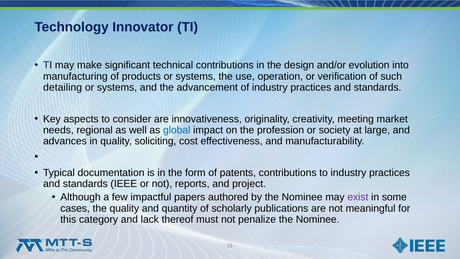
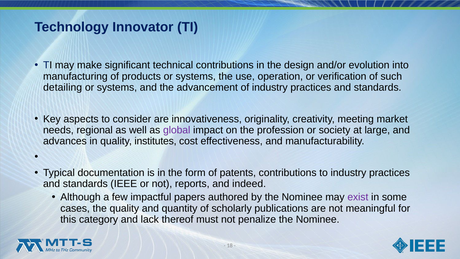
global colour: blue -> purple
soliciting: soliciting -> institutes
project: project -> indeed
